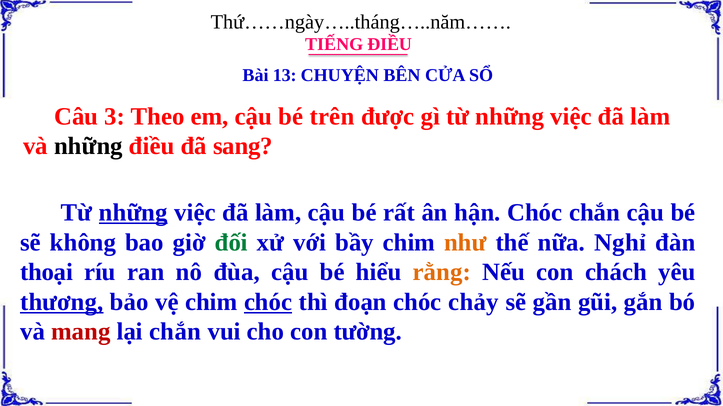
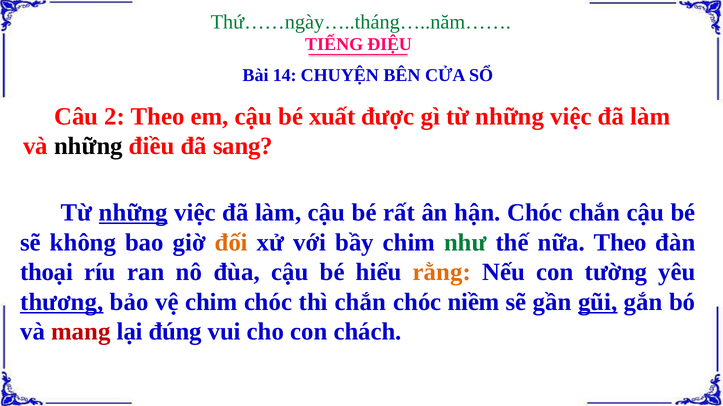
Thứ……ngày…..tháng…..năm…… colour: black -> green
TIẾNG ĐIỀU: ĐIỀU -> ĐIỆU
13: 13 -> 14
3: 3 -> 2
trên: trên -> xuất
đối colour: green -> orange
như colour: orange -> green
nữa Nghỉ: Nghỉ -> Theo
chách: chách -> tường
chóc at (268, 302) underline: present -> none
thì đoạn: đoạn -> chắn
chảy: chảy -> niềm
gũi underline: none -> present
lại chắn: chắn -> đúng
tường: tường -> chách
